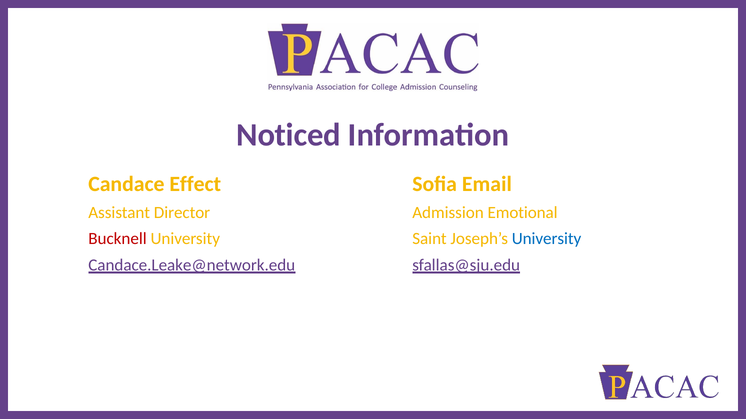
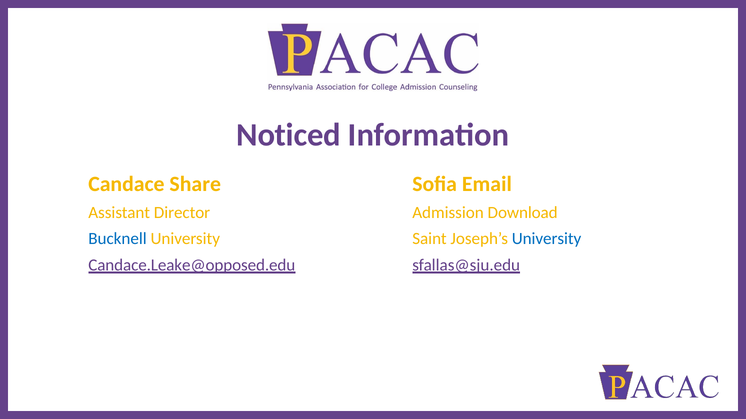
Effect: Effect -> Share
Emotional: Emotional -> Download
Bucknell colour: red -> blue
Candace.Leake@network.edu: Candace.Leake@network.edu -> Candace.Leake@opposed.edu
